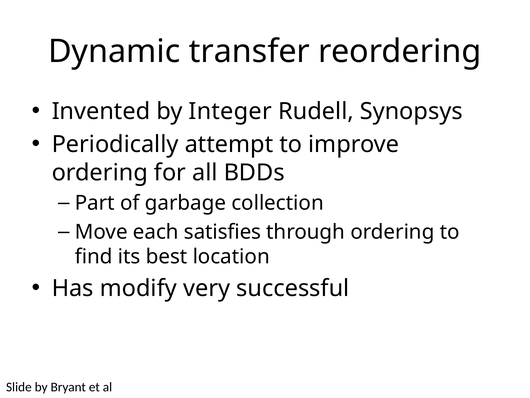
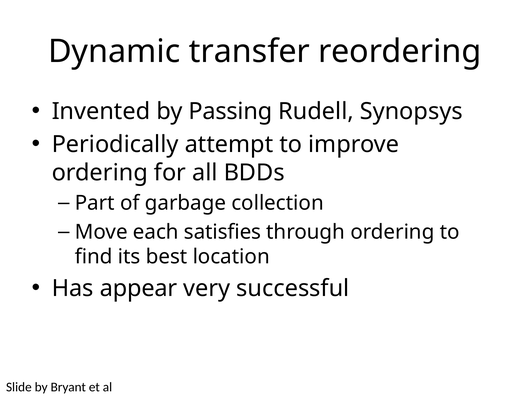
Integer: Integer -> Passing
modify: modify -> appear
